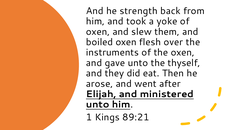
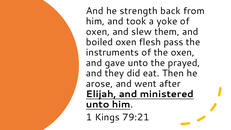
over: over -> pass
thyself: thyself -> prayed
89:21: 89:21 -> 79:21
